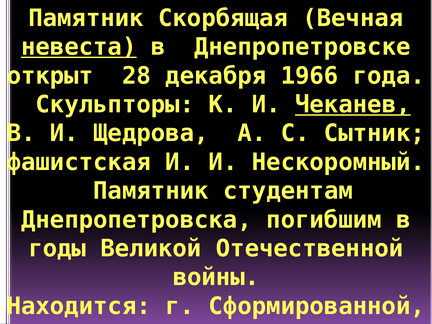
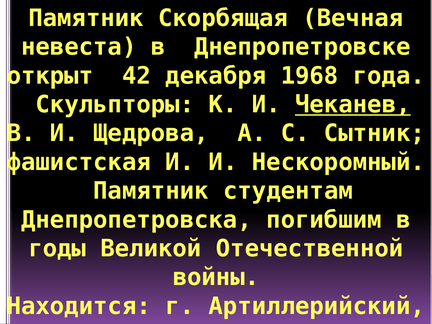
невеста underline: present -> none
28: 28 -> 42
1966: 1966 -> 1968
Сформированной: Сформированной -> Артиллерийский
